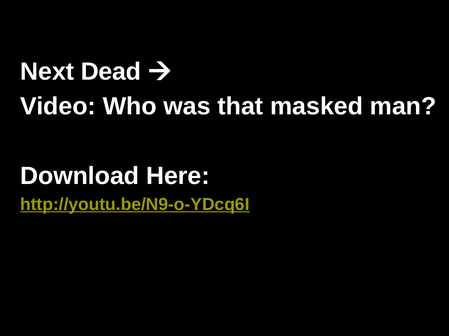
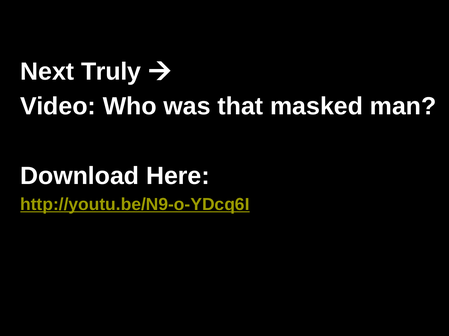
Dead: Dead -> Truly
